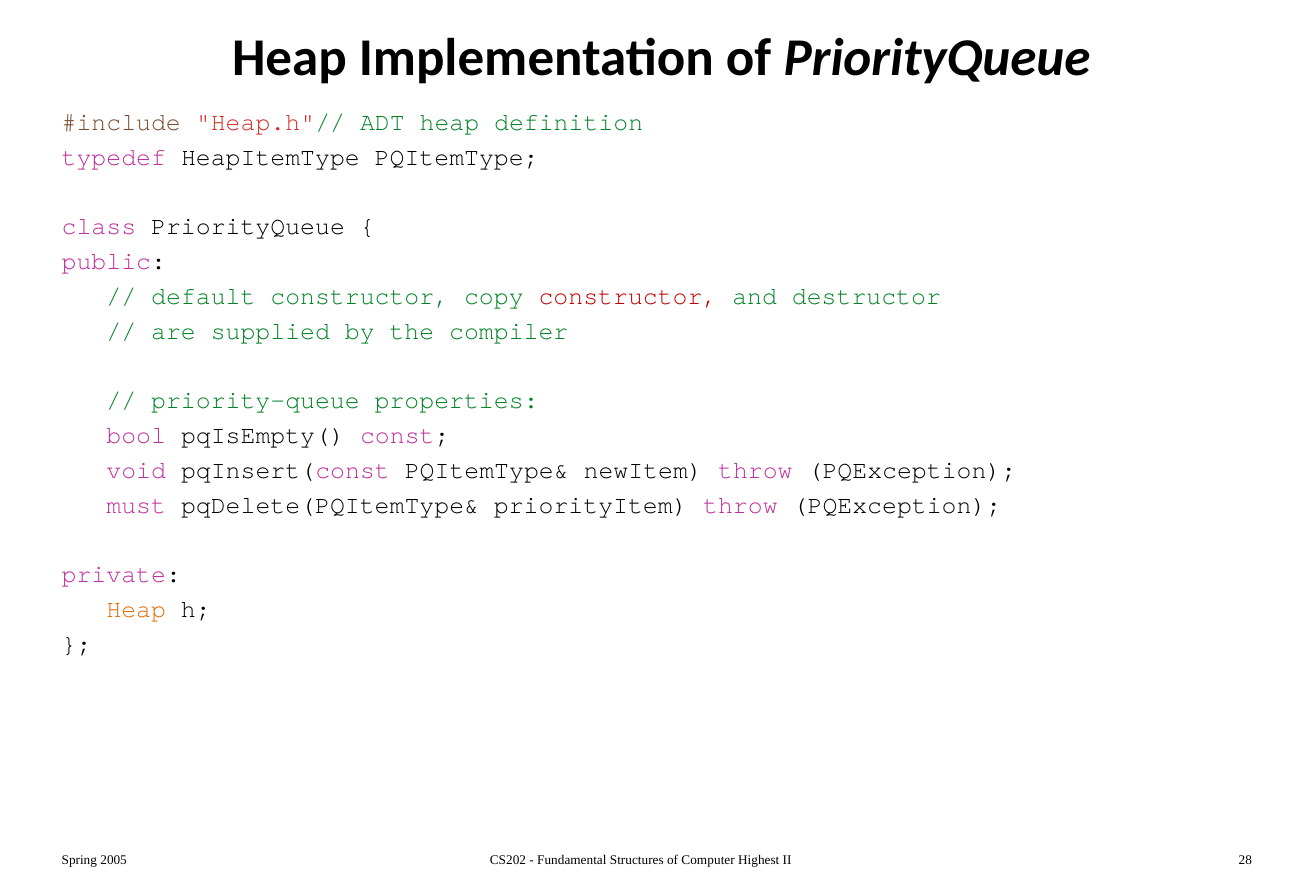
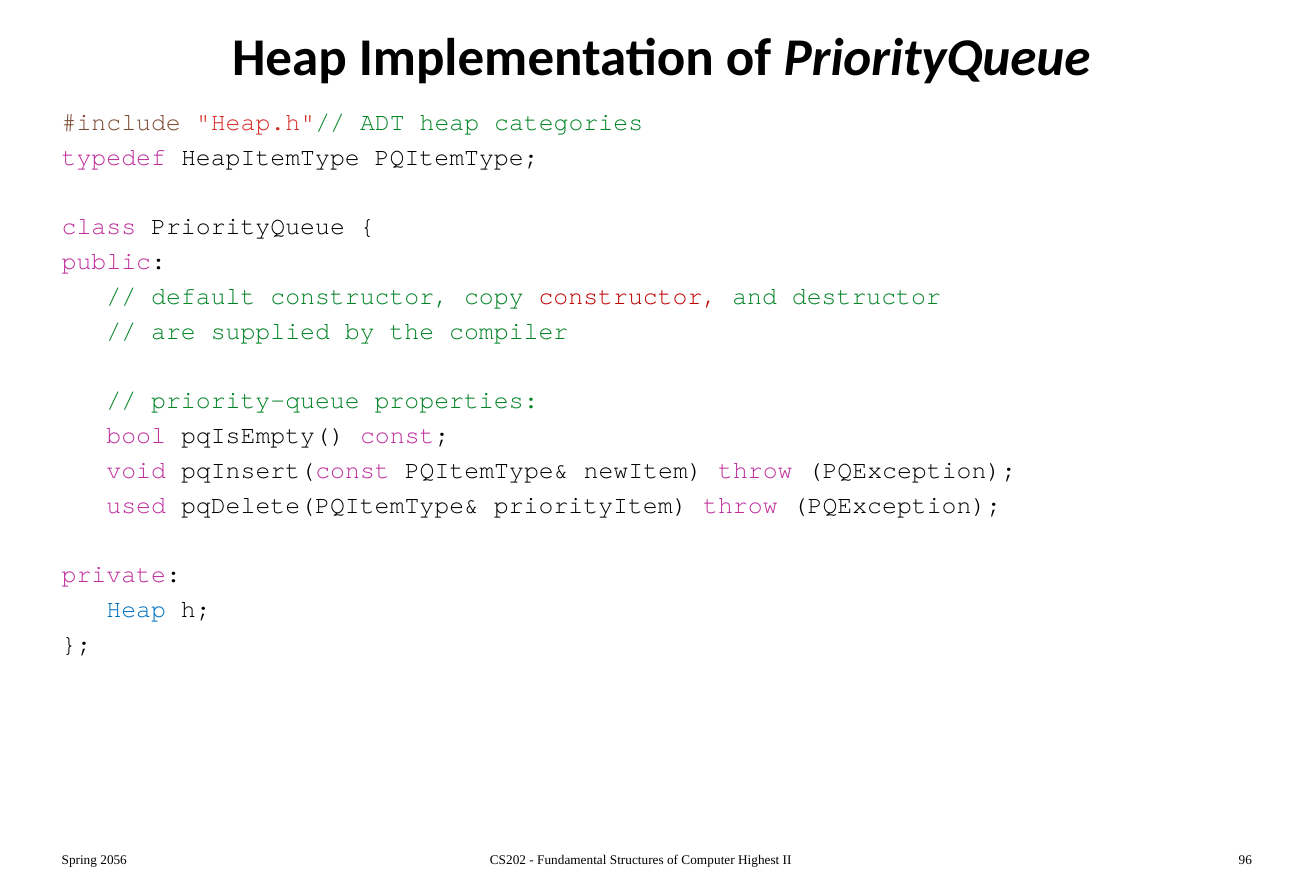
definition: definition -> categories
must: must -> used
Heap at (136, 610) colour: orange -> blue
2005: 2005 -> 2056
28: 28 -> 96
